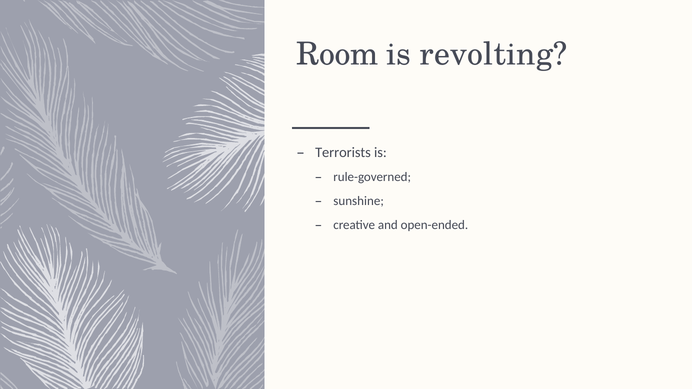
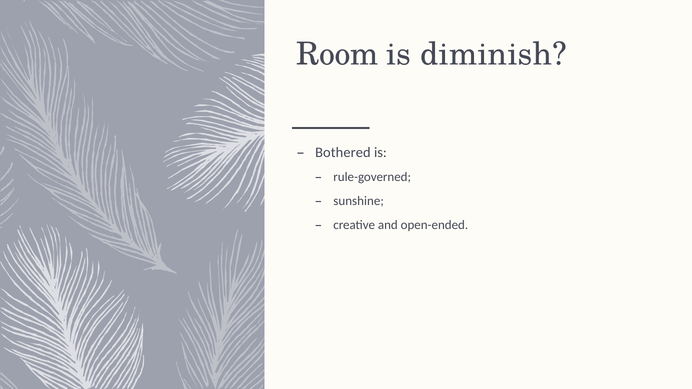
revolting: revolting -> diminish
Terrorists: Terrorists -> Bothered
